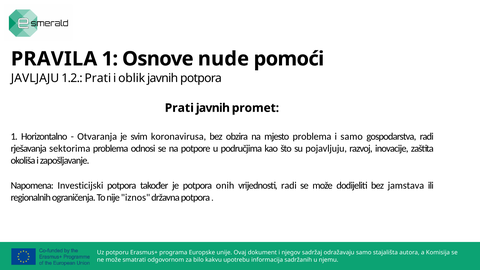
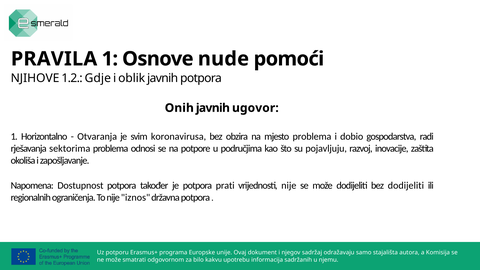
JAVLJAJU: JAVLJAJU -> NJIHOVE
1.2 Prati: Prati -> Gdje
Prati at (179, 108): Prati -> Onih
promet: promet -> ugovor
i samo: samo -> dobio
Investicijski: Investicijski -> Dostupnost
onih: onih -> prati
vrijednosti radi: radi -> nije
bez jamstava: jamstava -> dodijeliti
